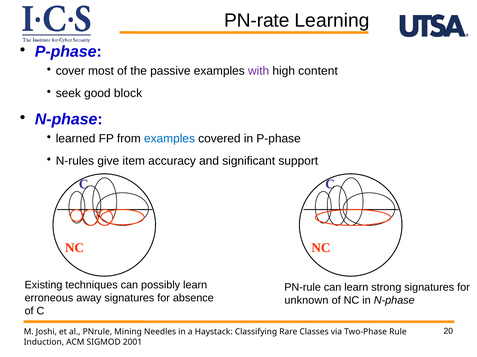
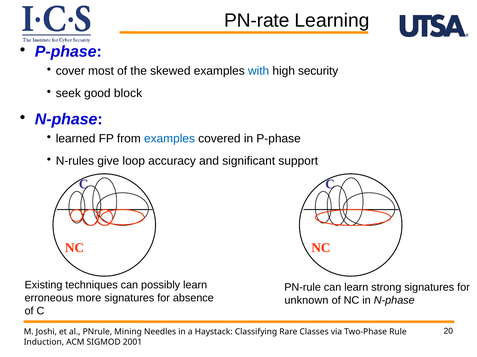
passive: passive -> skewed
with colour: purple -> blue
content: content -> security
item: item -> loop
away: away -> more
